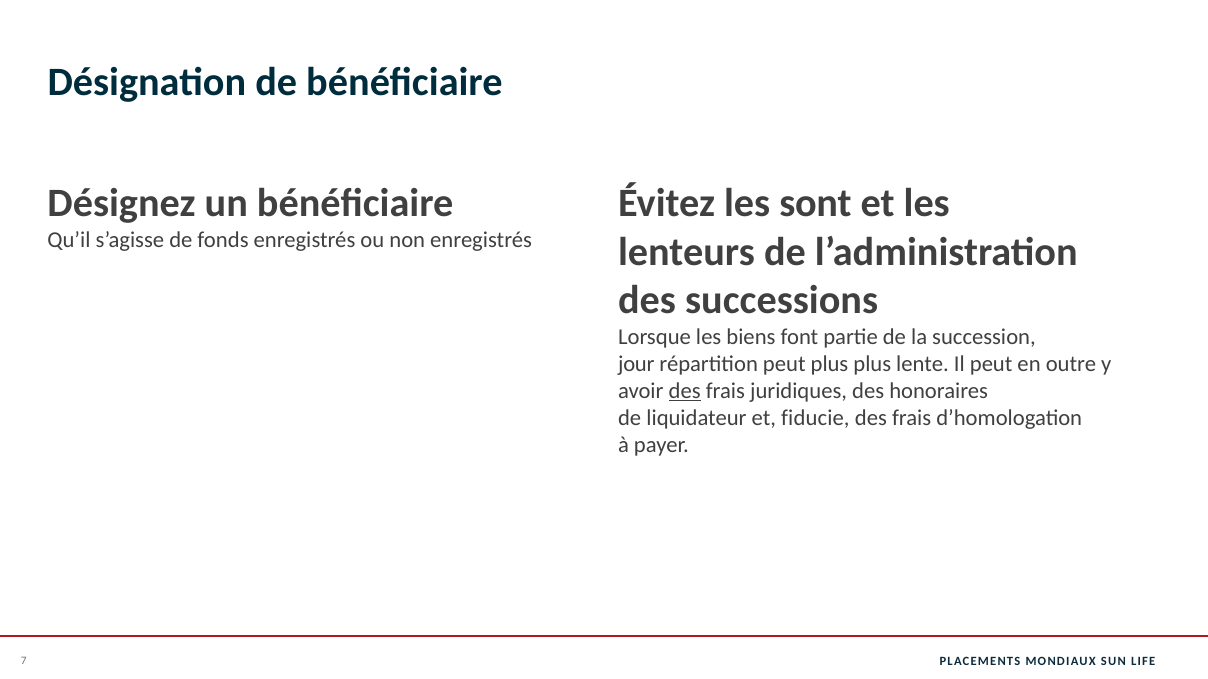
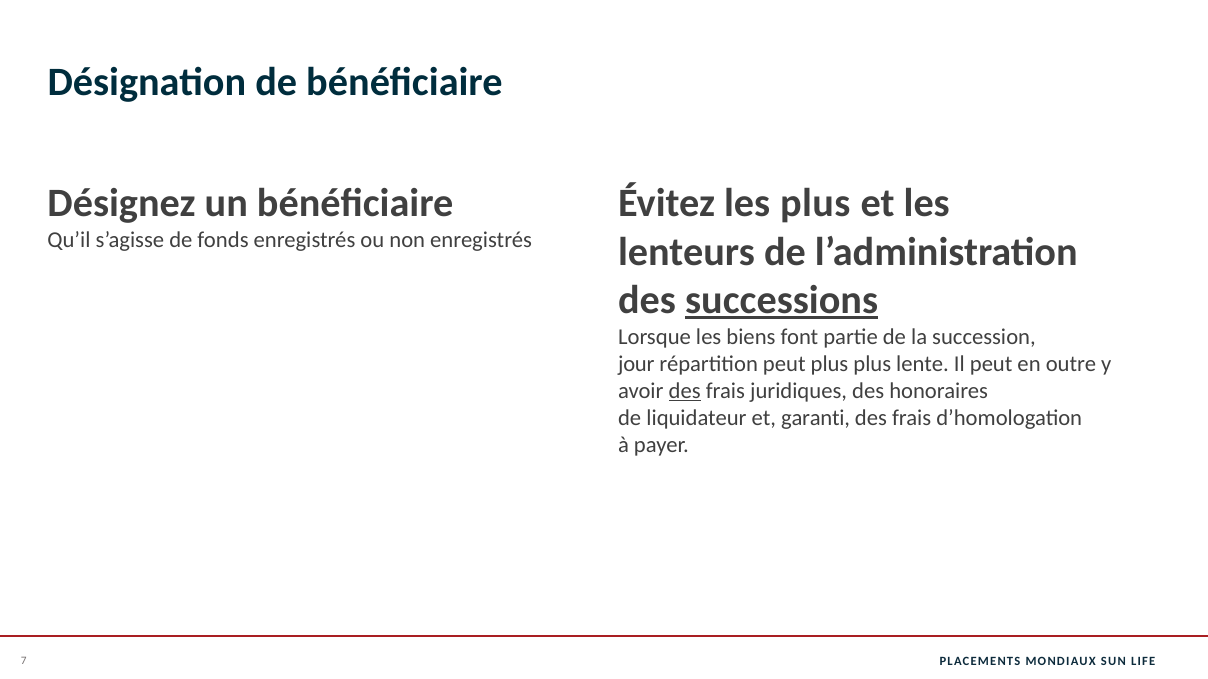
les sont: sont -> plus
successions underline: none -> present
fiducie: fiducie -> garanti
